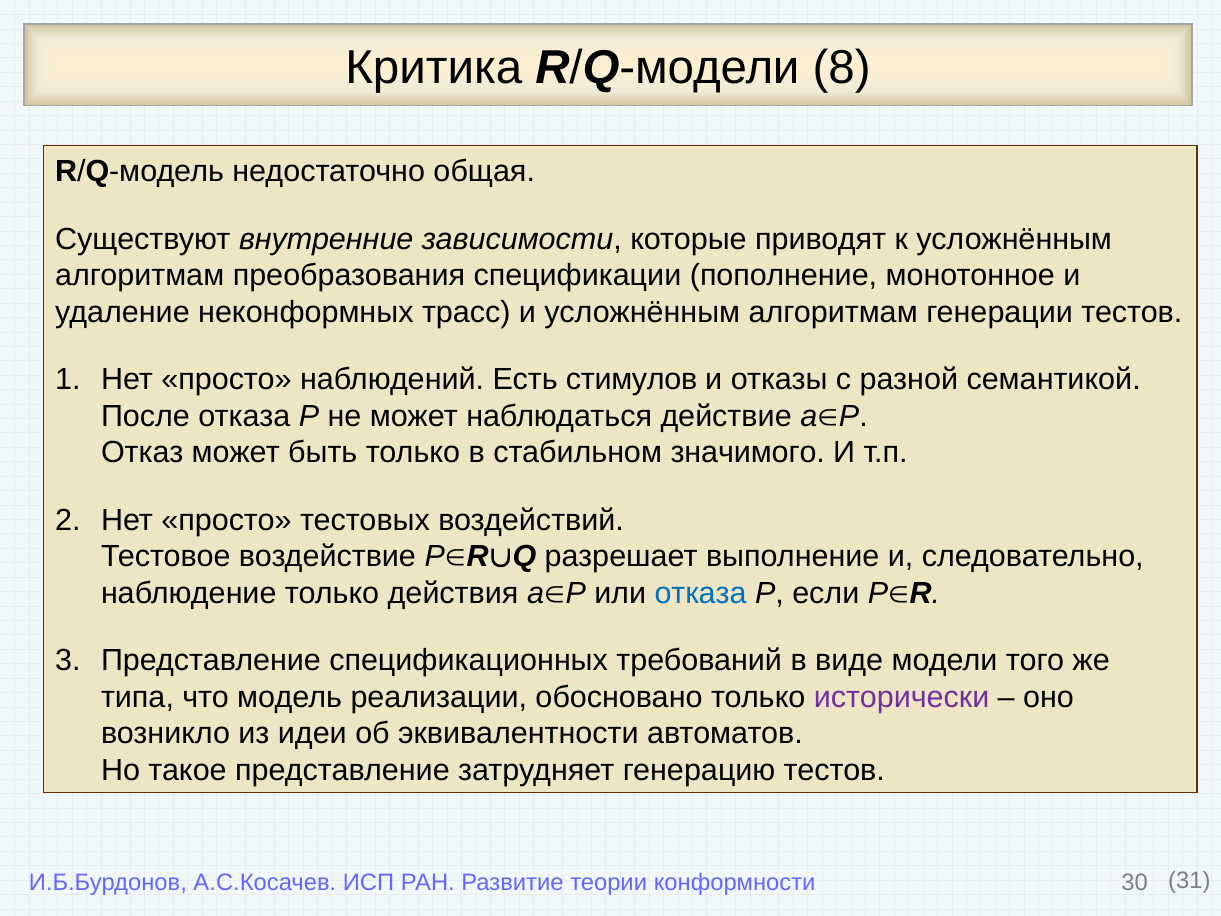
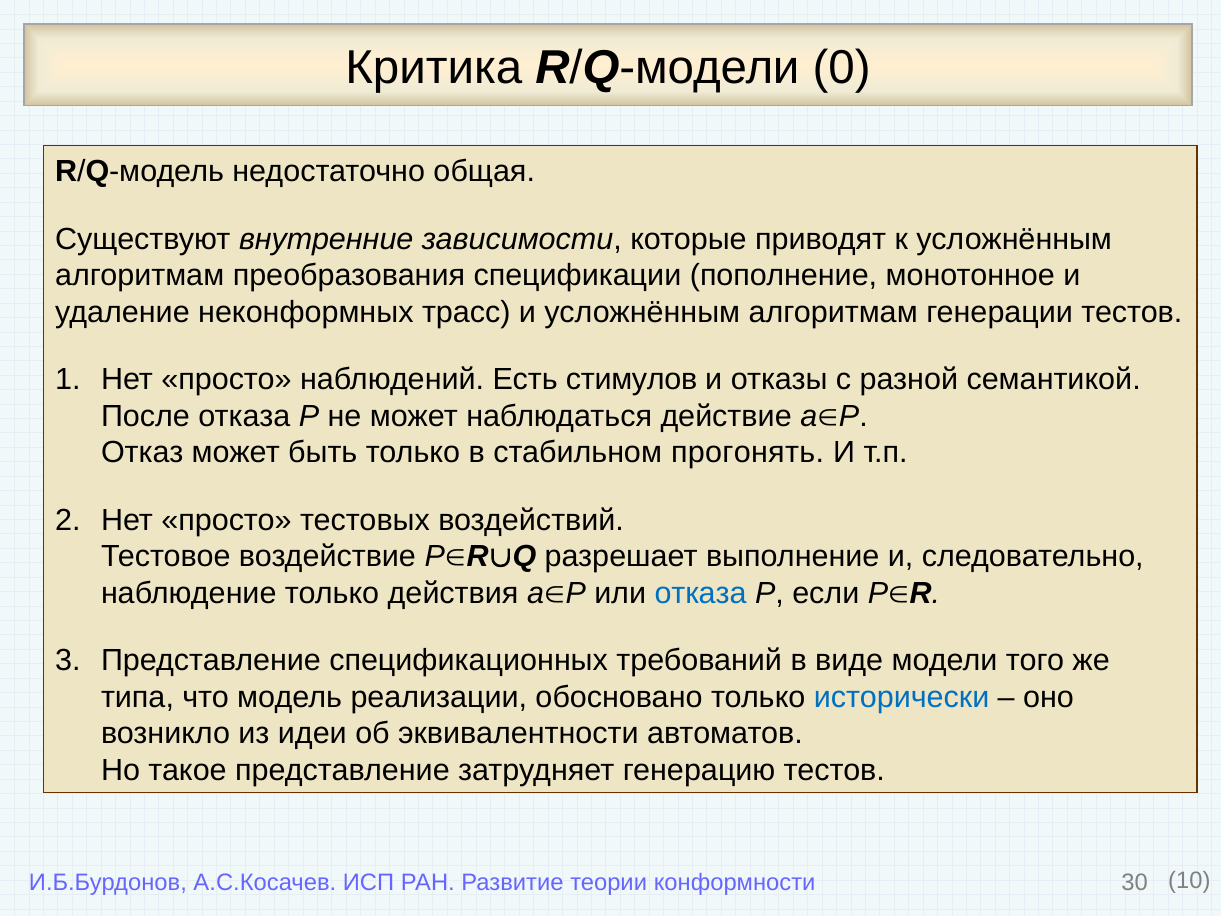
8: 8 -> 0
значимого: значимого -> прогонять
исторически colour: purple -> blue
31: 31 -> 10
